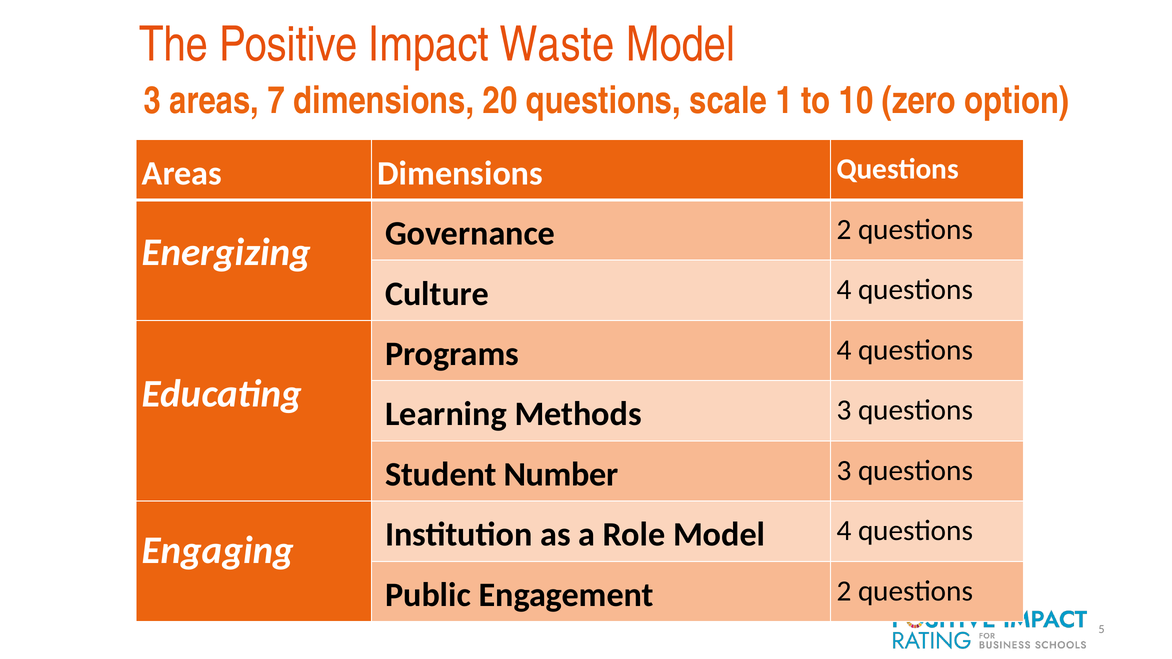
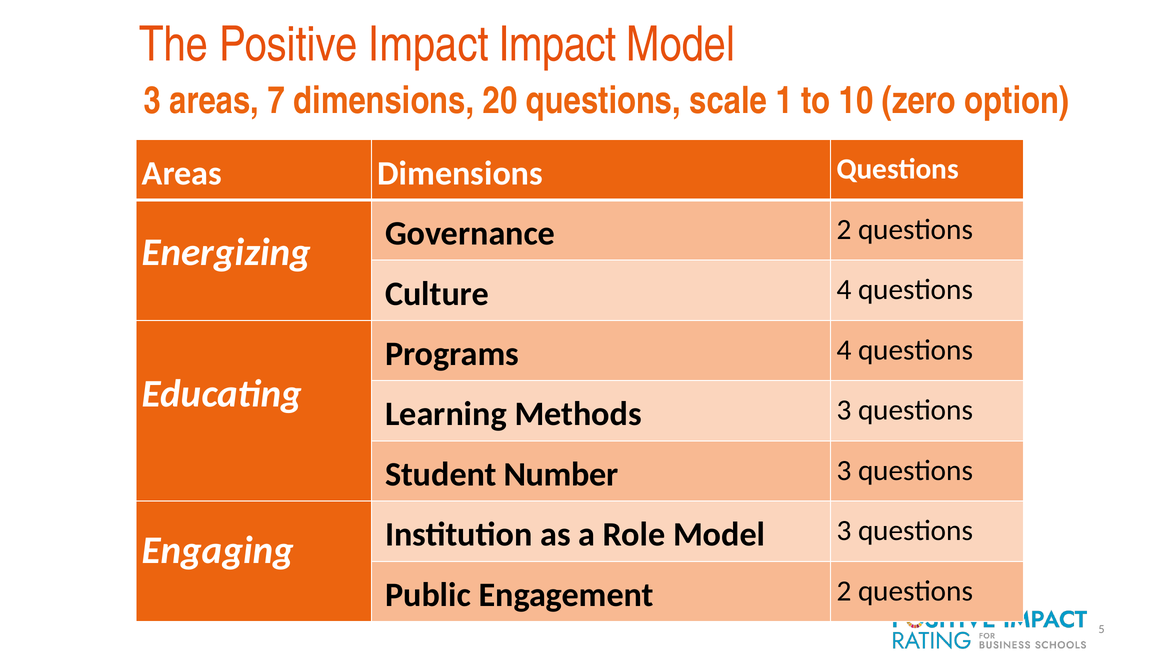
Impact Waste: Waste -> Impact
Role Model 4: 4 -> 3
